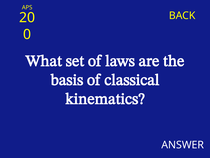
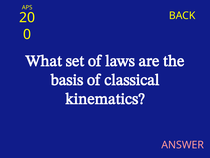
ANSWER colour: white -> pink
